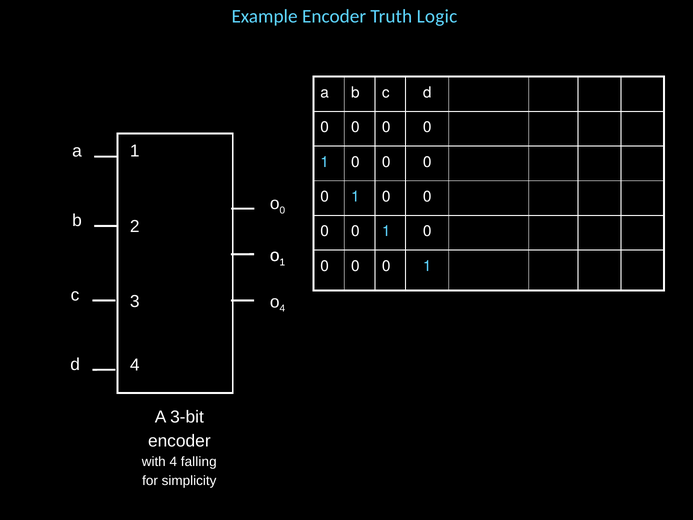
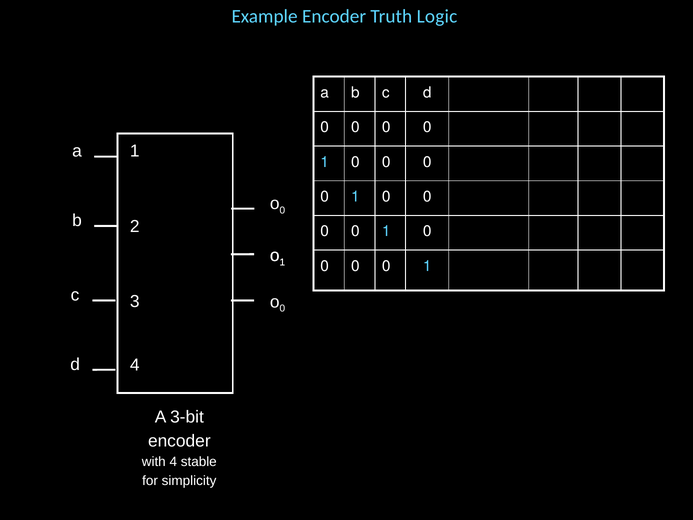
4 at (282, 308): 4 -> 0
falling: falling -> stable
